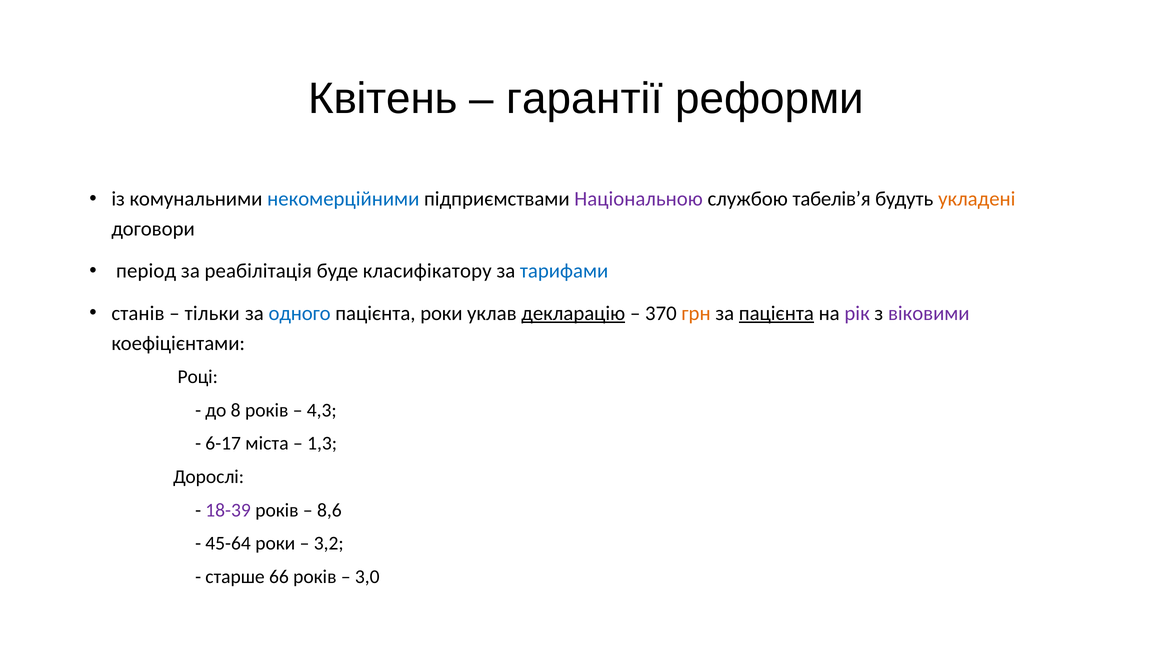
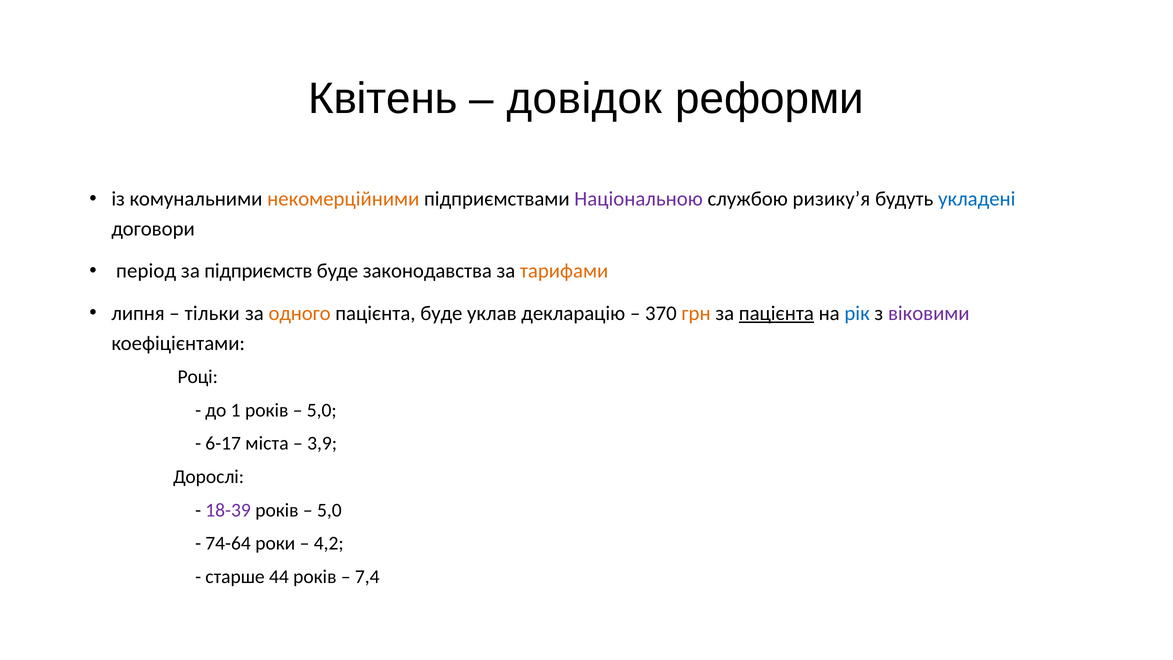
гарантії: гарантії -> довідок
некомерційними colour: blue -> orange
табелів’я: табелів’я -> ризику’я
укладені colour: orange -> blue
реабілітація: реабілітація -> підприємств
класифікатору: класифікатору -> законодавства
тарифами colour: blue -> orange
станів: станів -> липня
одного colour: blue -> orange
пацієнта роки: роки -> буде
декларацію underline: present -> none
рік colour: purple -> blue
8: 8 -> 1
4,3 at (322, 410): 4,3 -> 5,0
1,3: 1,3 -> 3,9
8,6 at (329, 510): 8,6 -> 5,0
45-64: 45-64 -> 74-64
3,2: 3,2 -> 4,2
66: 66 -> 44
3,0: 3,0 -> 7,4
